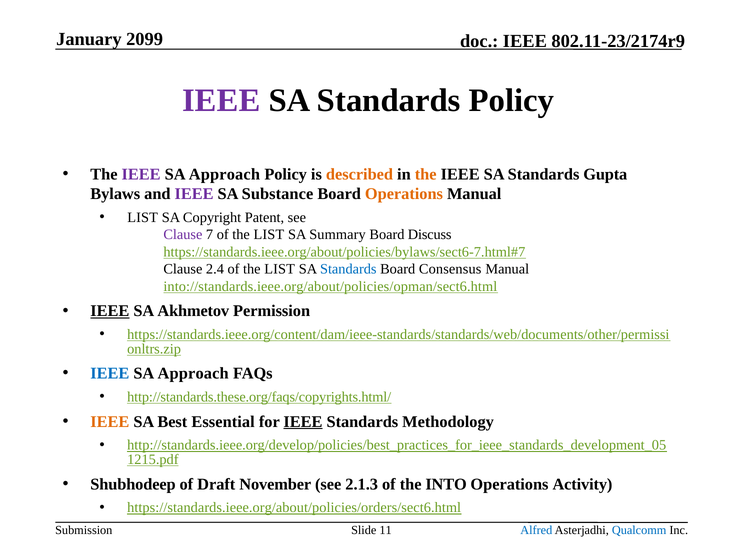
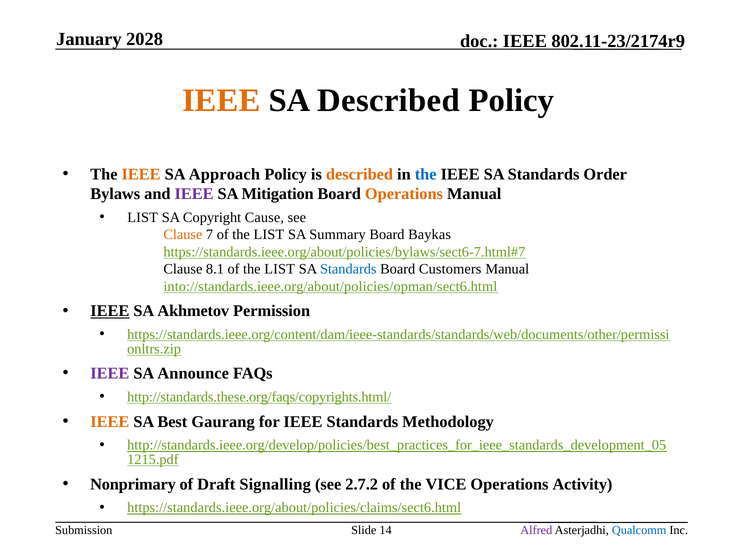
2099: 2099 -> 2028
IEEE at (221, 100) colour: purple -> orange
Standards at (389, 100): Standards -> Described
IEEE at (141, 174) colour: purple -> orange
the at (426, 174) colour: orange -> blue
Gupta: Gupta -> Order
Substance: Substance -> Mitigation
Patent: Patent -> Cause
Clause at (183, 235) colour: purple -> orange
Discuss: Discuss -> Baykas
2.4: 2.4 -> 8.1
Consensus: Consensus -> Customers
IEEE at (110, 373) colour: blue -> purple
Approach at (193, 373): Approach -> Announce
Essential: Essential -> Gaurang
IEEE at (303, 421) underline: present -> none
Shubhodeep: Shubhodeep -> Nonprimary
November: November -> Signalling
2.1.3: 2.1.3 -> 2.7.2
INTO: INTO -> VICE
https://standards.ieee.org/about/policies/orders/sect6.html: https://standards.ieee.org/about/policies/orders/sect6.html -> https://standards.ieee.org/about/policies/claims/sect6.html
11: 11 -> 14
Alfred colour: blue -> purple
